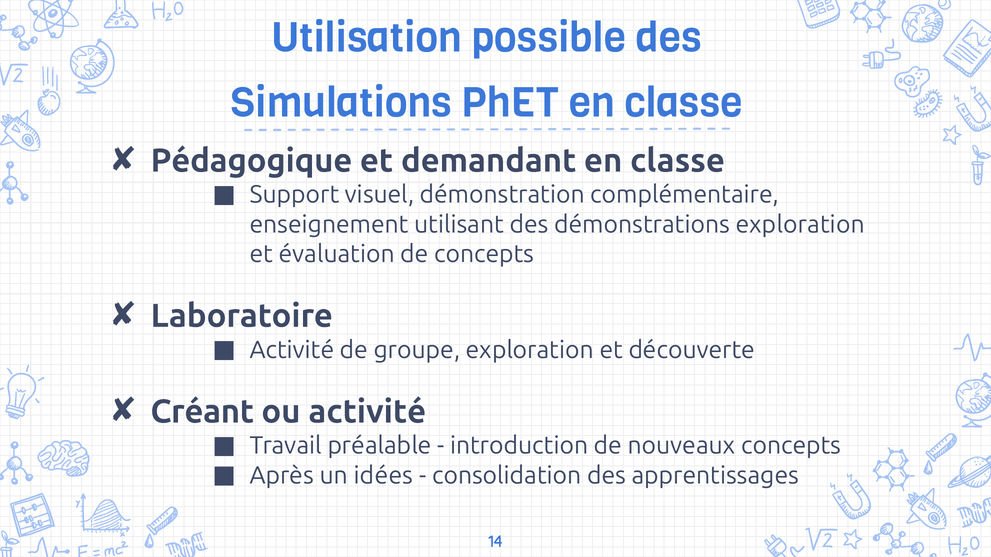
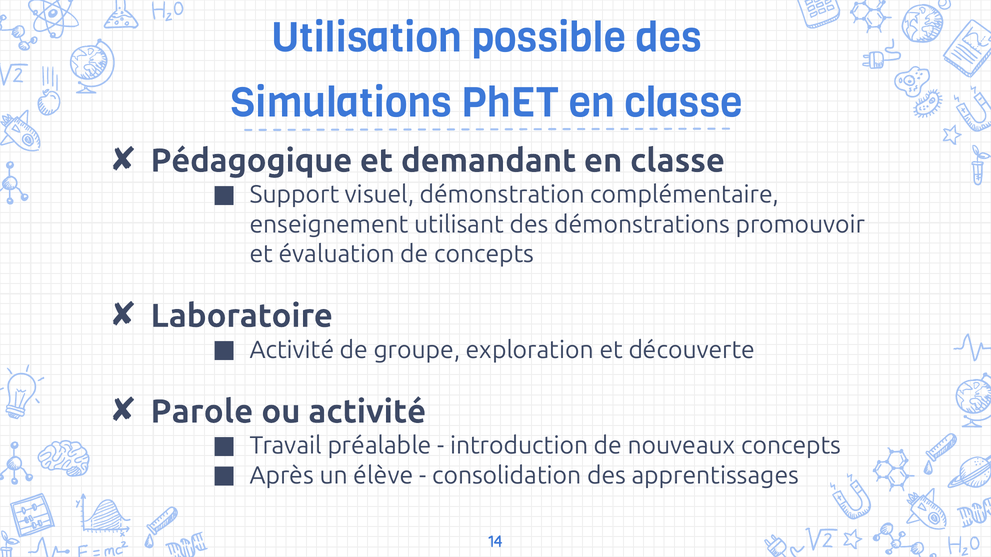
démonstrations exploration: exploration -> promouvoir
Créant: Créant -> Parole
idées: idées -> élève
